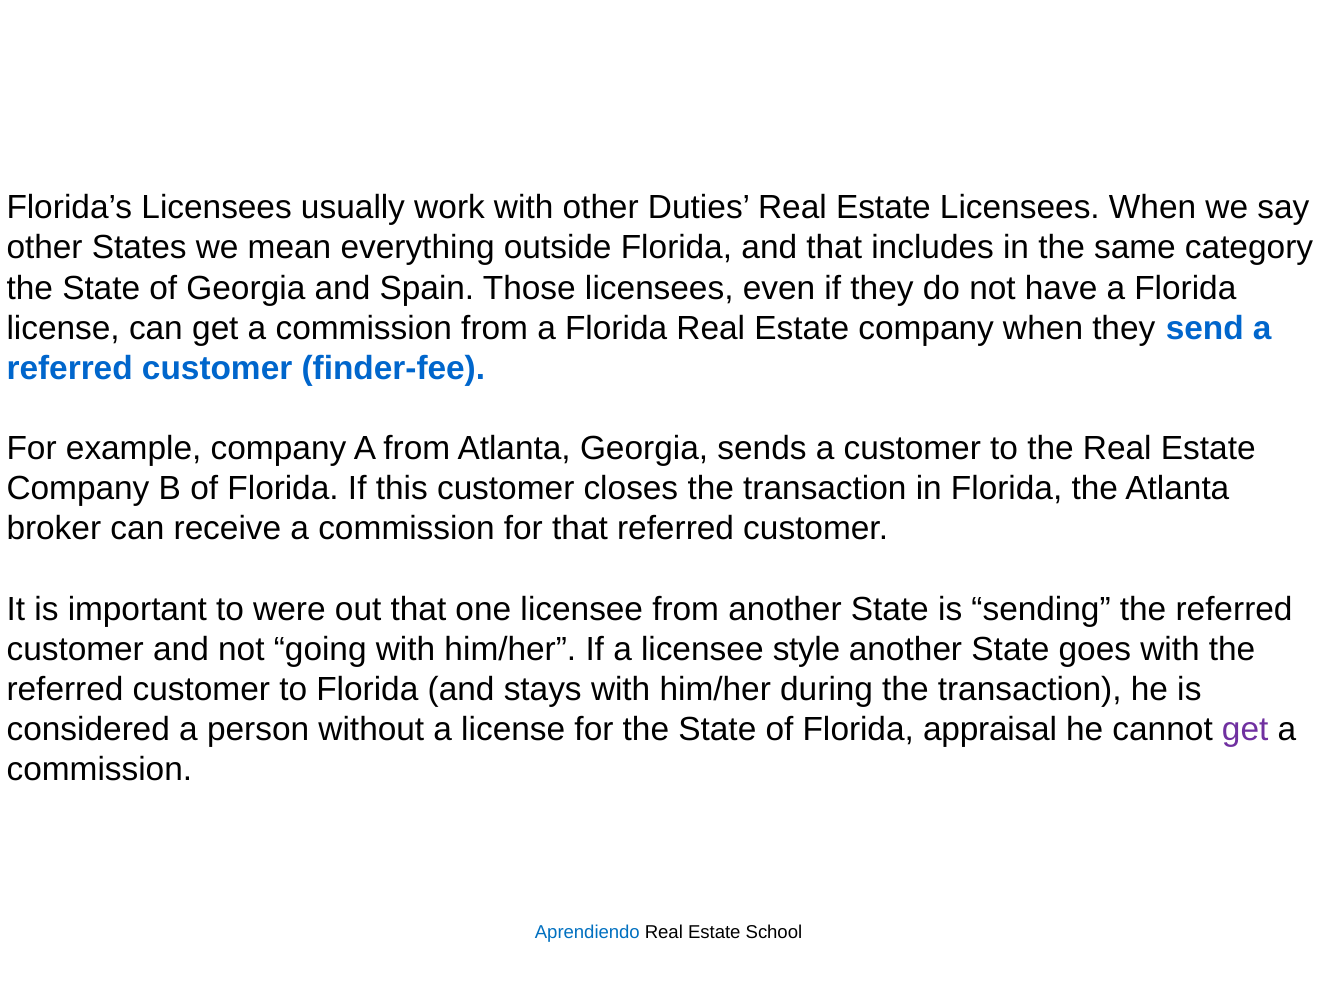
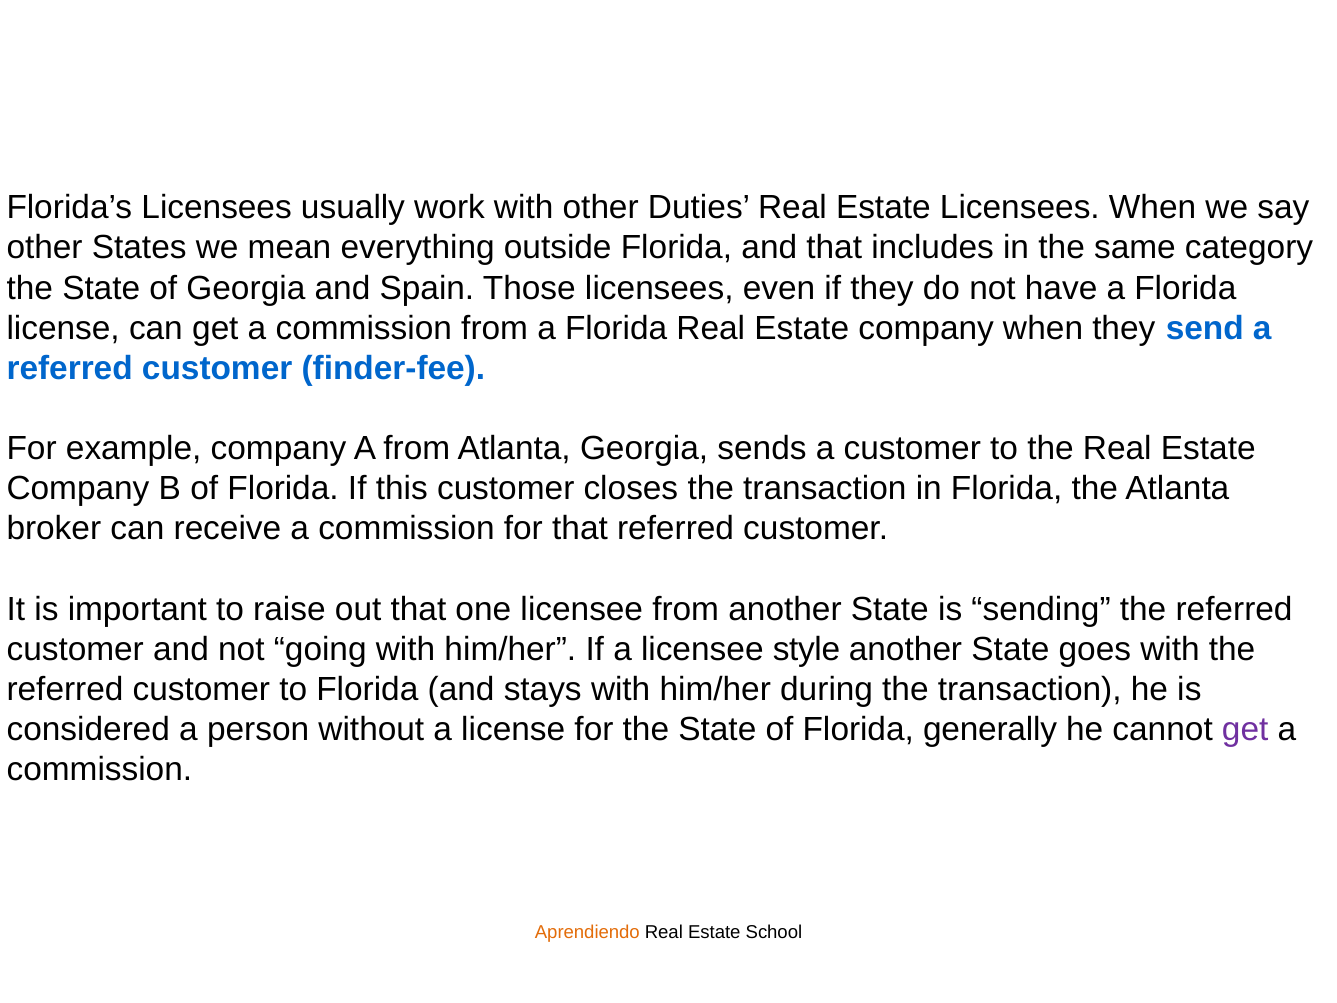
were: were -> raise
appraisal: appraisal -> generally
Aprendiendo colour: blue -> orange
